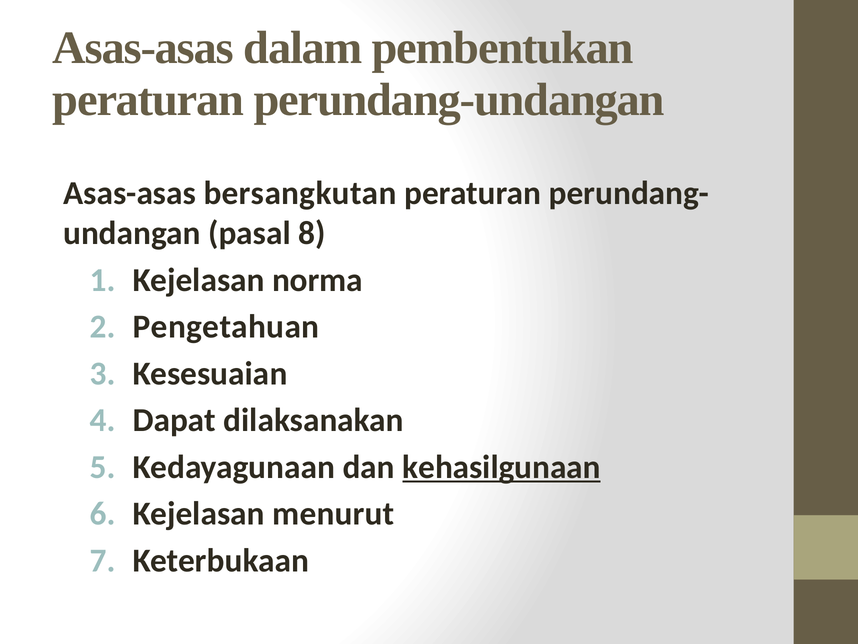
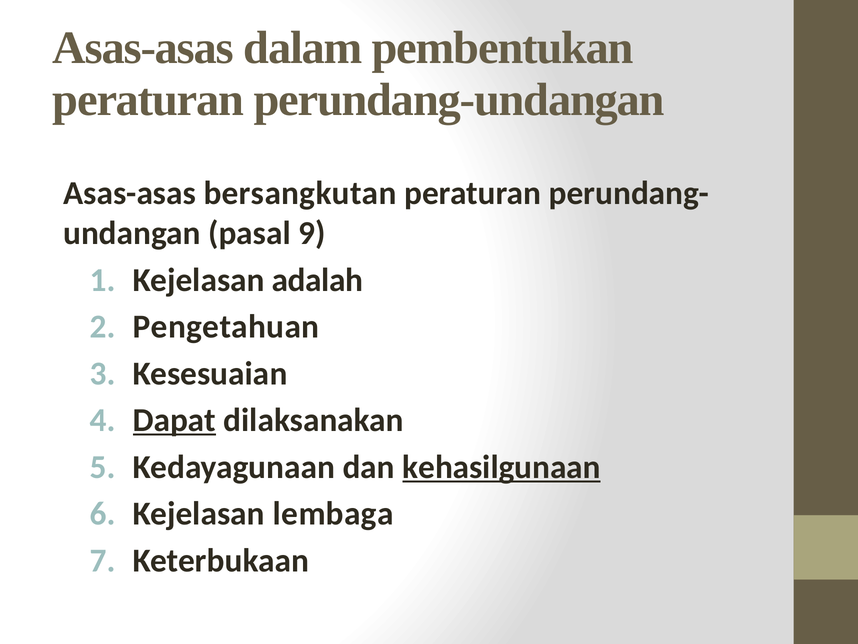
8: 8 -> 9
norma: norma -> adalah
Dapat underline: none -> present
menurut: menurut -> lembaga
